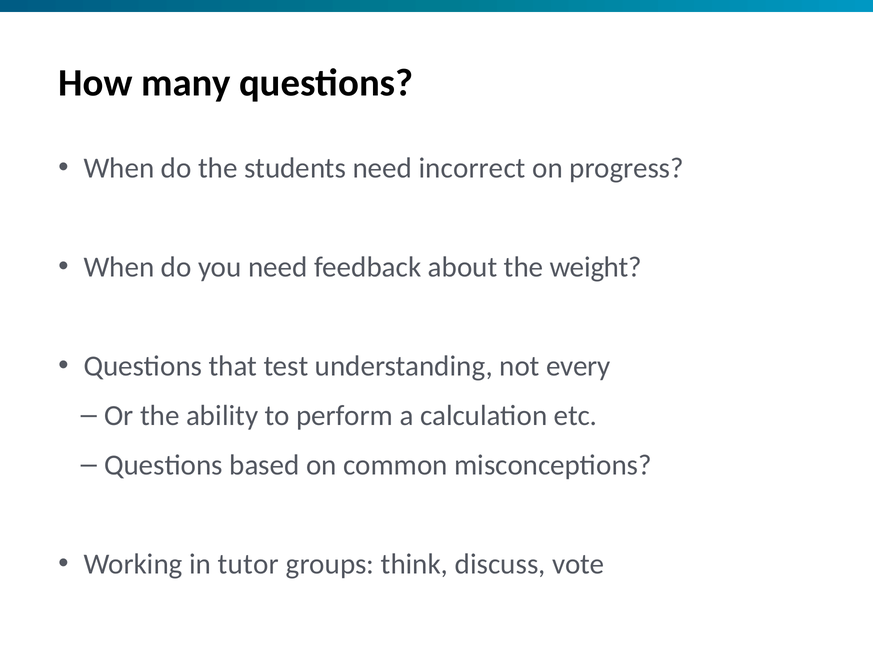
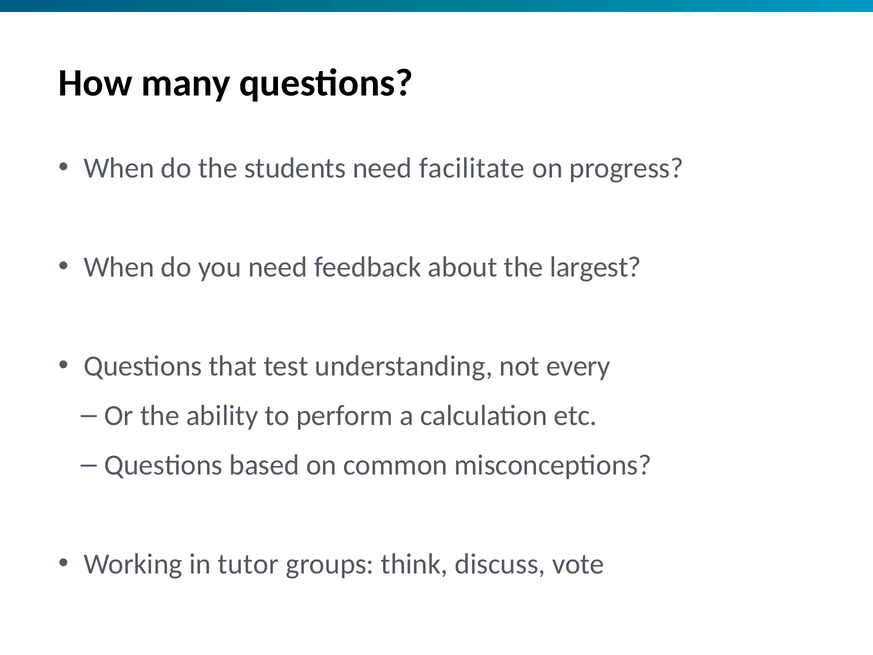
incorrect: incorrect -> facilitate
weight: weight -> largest
